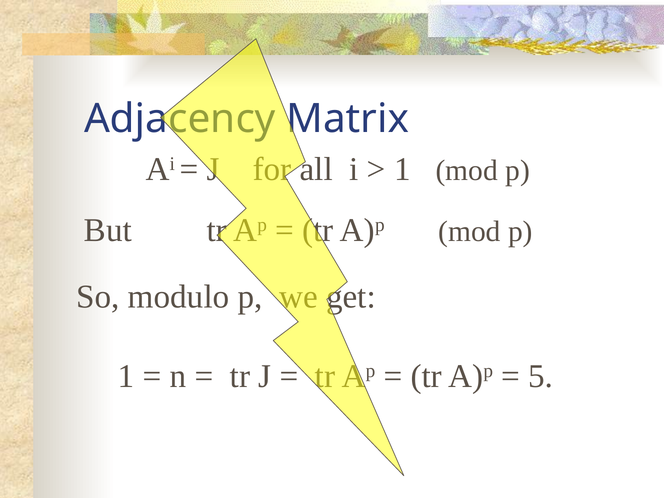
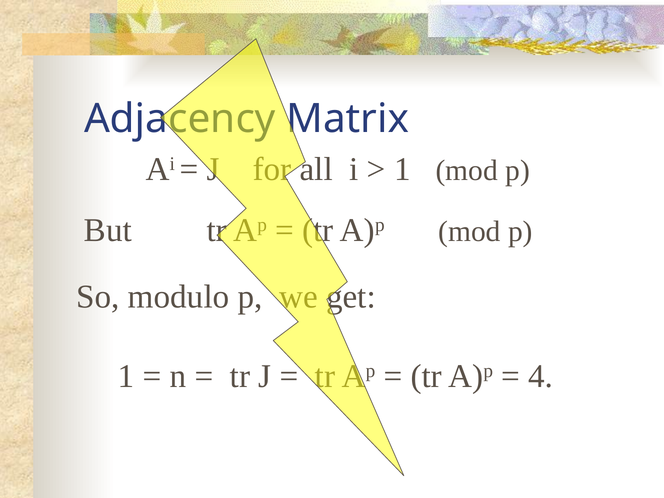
5: 5 -> 4
